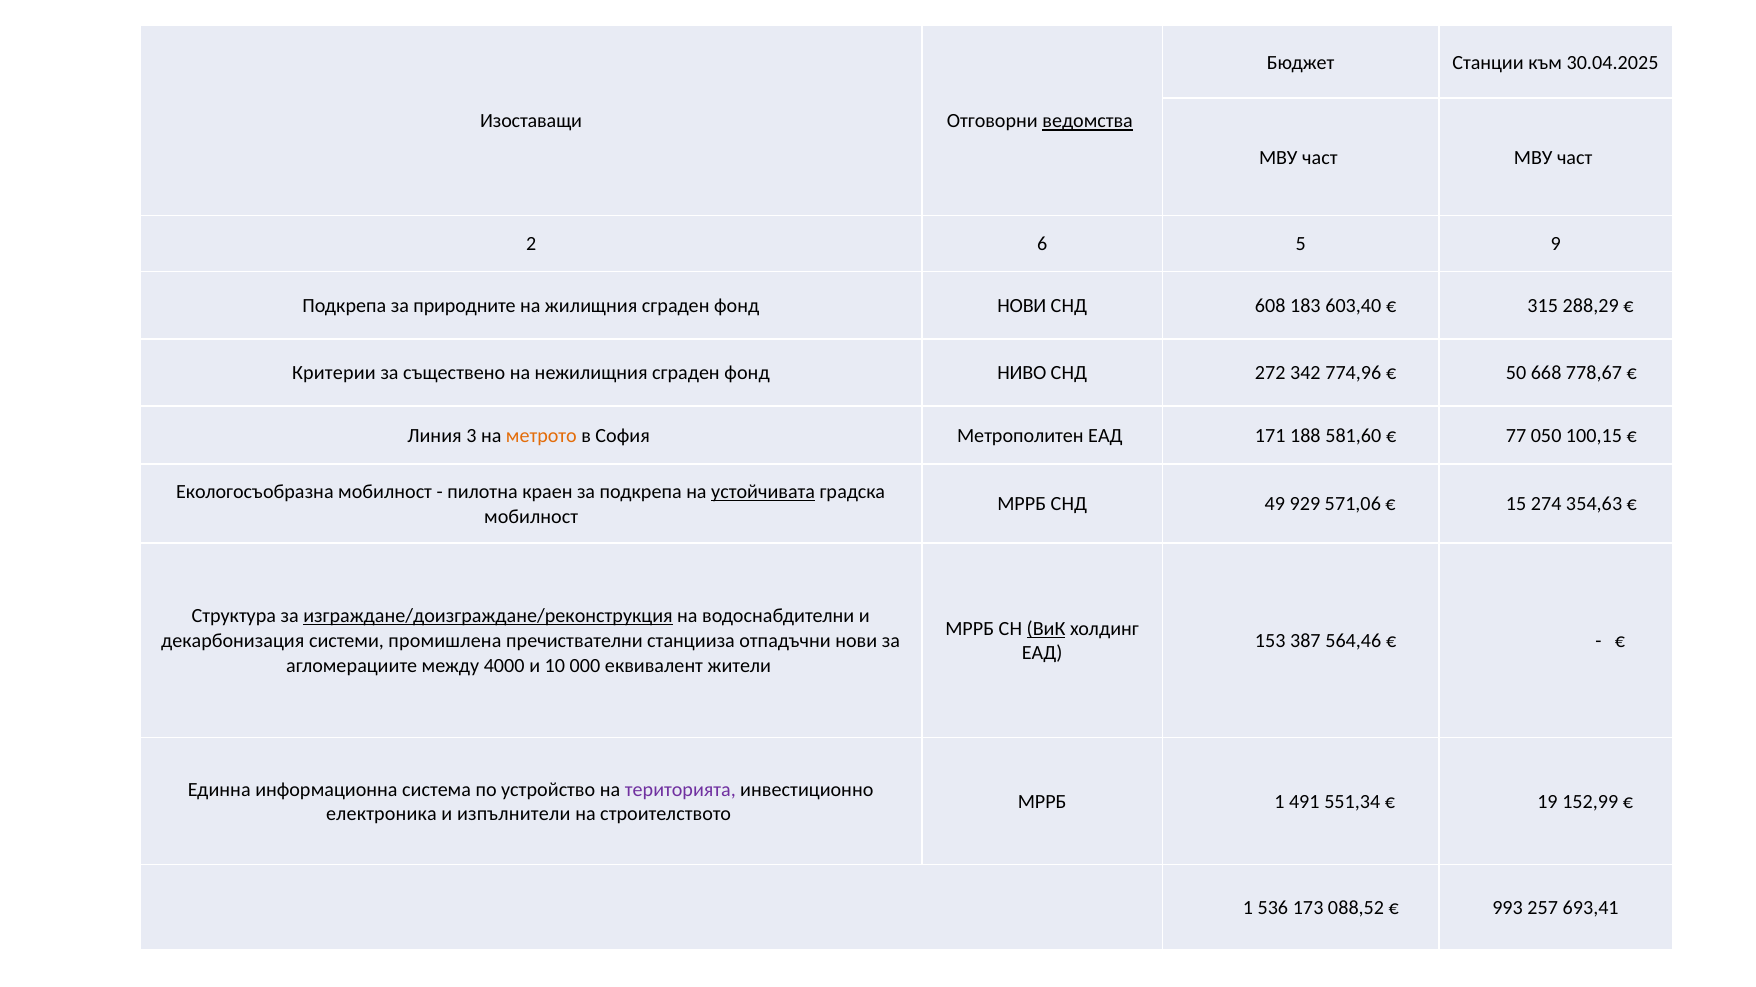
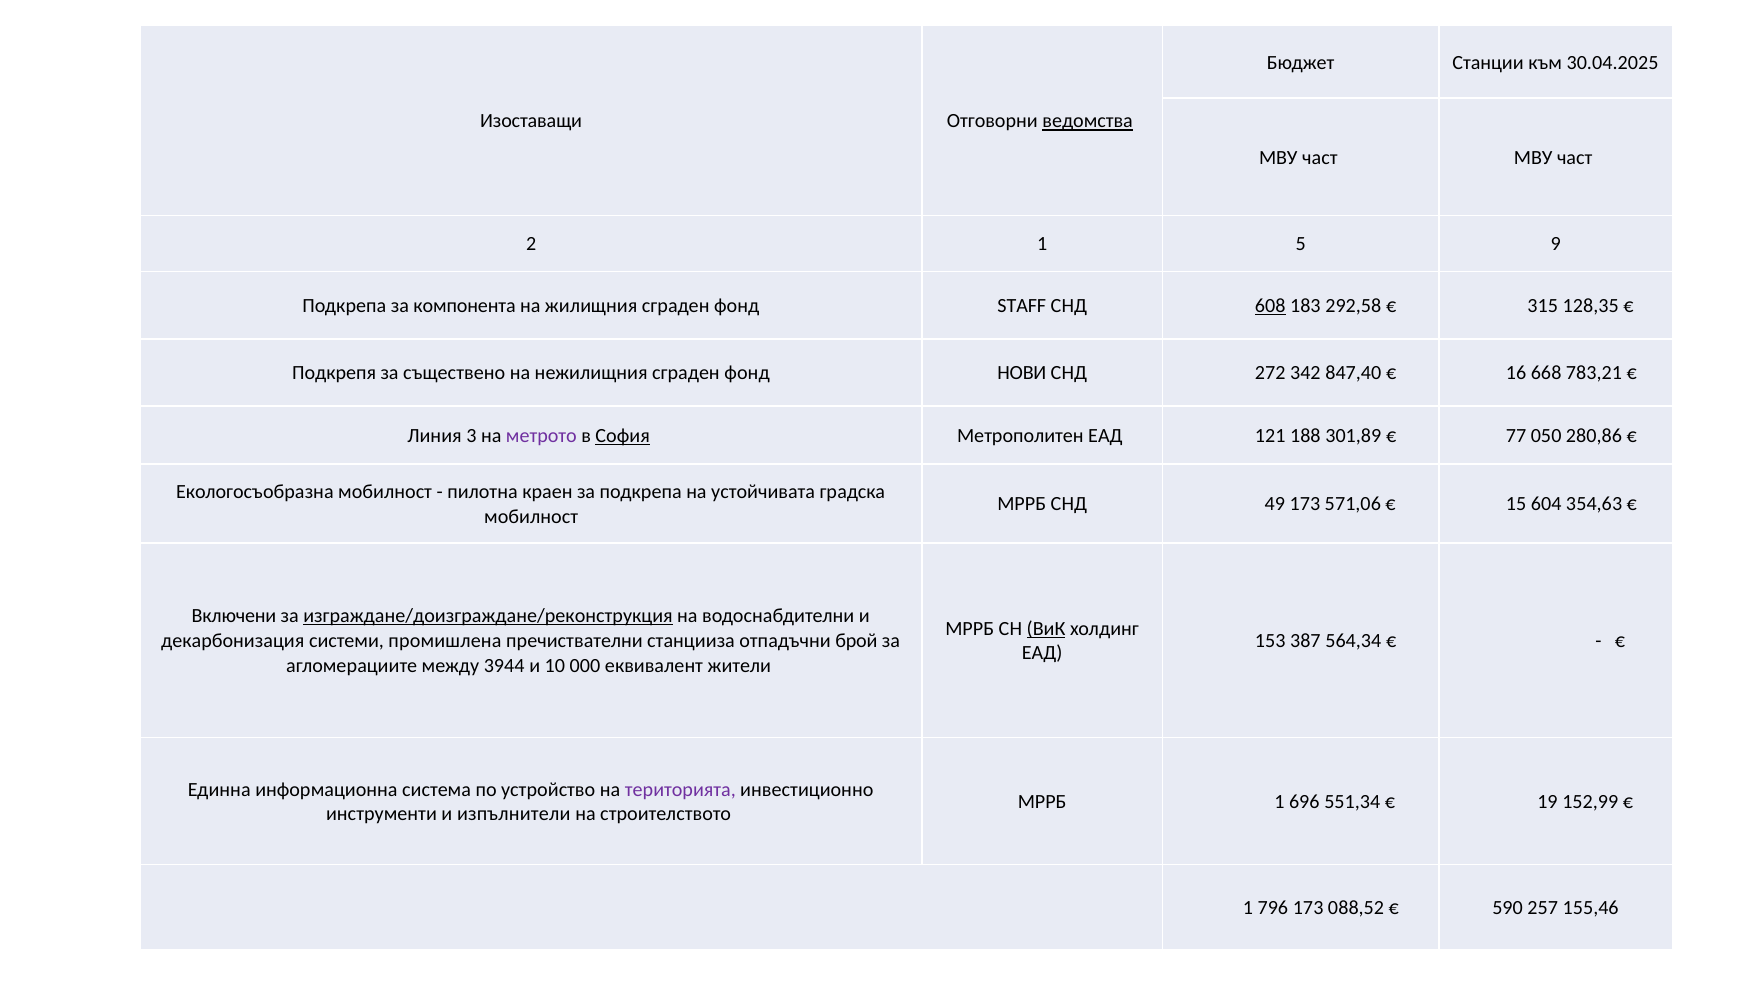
2 6: 6 -> 1
природните: природните -> компонента
фонд НОВИ: НОВИ -> STAFF
608 underline: none -> present
603,40: 603,40 -> 292,58
288,29: 288,29 -> 128,35
Критерии: Критерии -> Подкрепя
НИВО: НИВО -> НОВИ
774,96: 774,96 -> 847,40
50: 50 -> 16
778,67: 778,67 -> 783,21
метрото colour: orange -> purple
София underline: none -> present
171: 171 -> 121
581,60: 581,60 -> 301,89
100,15: 100,15 -> 280,86
устойчивата underline: present -> none
49 929: 929 -> 173
274: 274 -> 604
Структура: Структура -> Включени
отпадъчни нови: нови -> брой
564,46: 564,46 -> 564,34
4000: 4000 -> 3944
491: 491 -> 696
електроника: електроника -> инструменти
536: 536 -> 796
993: 993 -> 590
693,41: 693,41 -> 155,46
